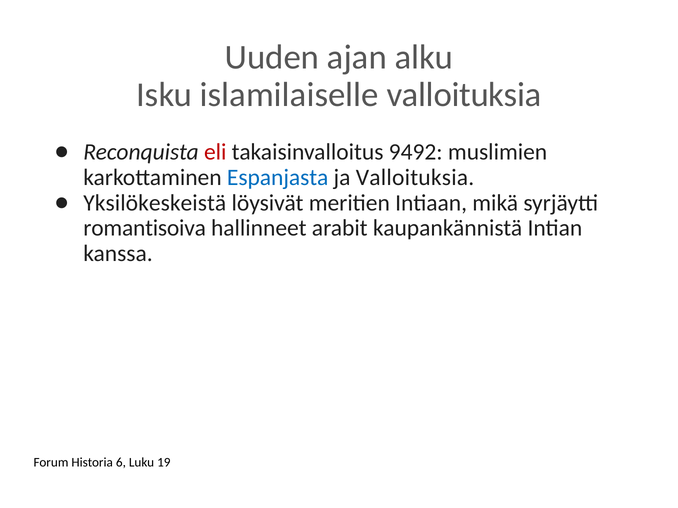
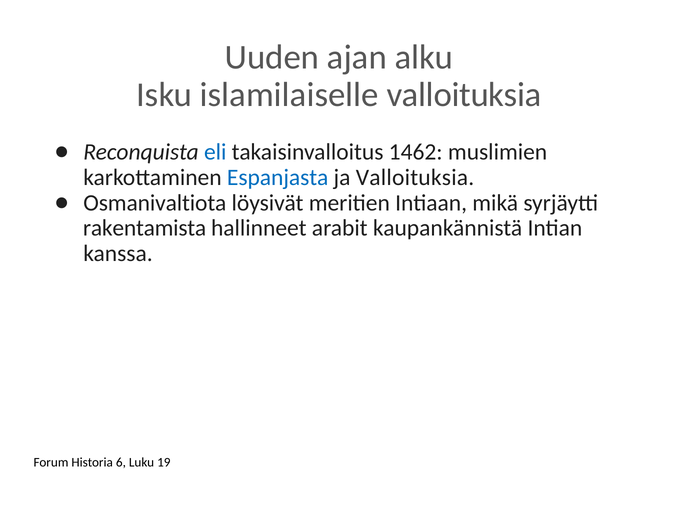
eli colour: red -> blue
9492: 9492 -> 1462
Yksilökeskeistä: Yksilökeskeistä -> Osmanivaltiota
romantisoiva: romantisoiva -> rakentamista
